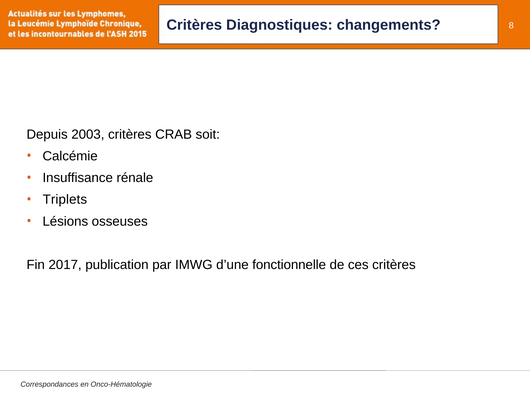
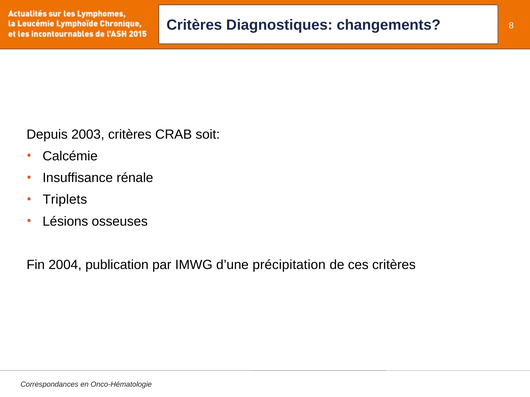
2017: 2017 -> 2004
fonctionnelle: fonctionnelle -> précipitation
